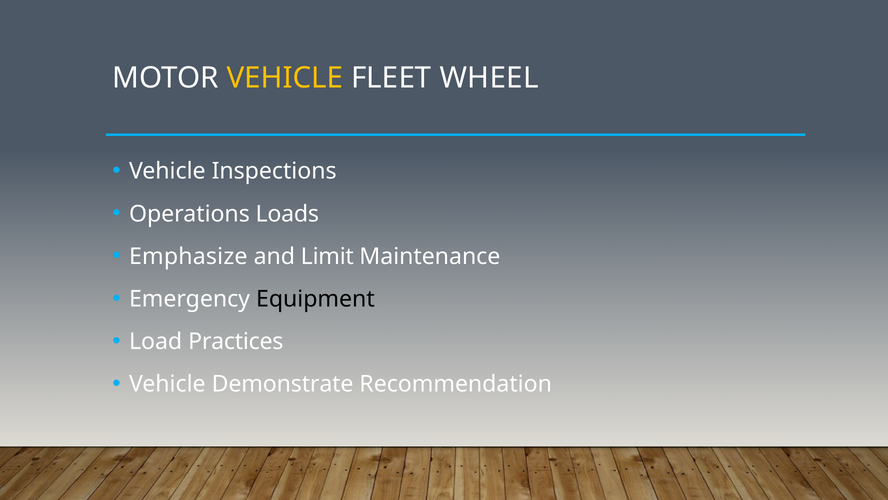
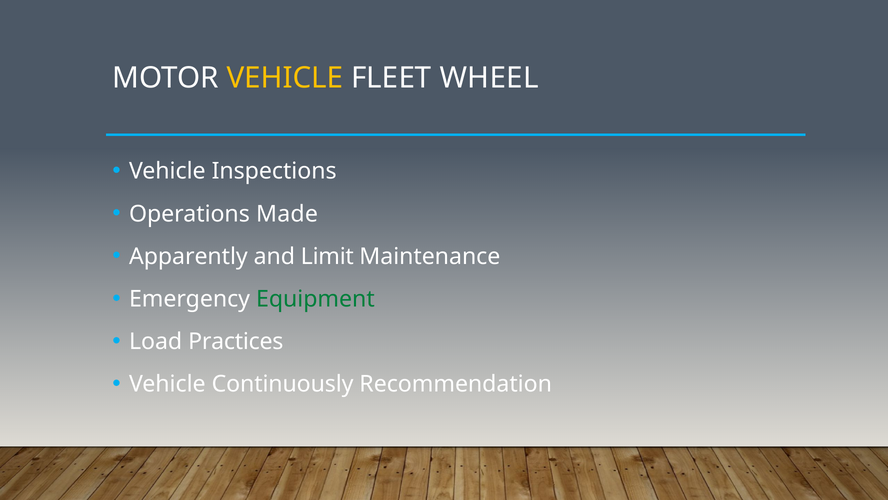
Loads: Loads -> Made
Emphasize: Emphasize -> Apparently
Equipment colour: black -> green
Demonstrate: Demonstrate -> Continuously
